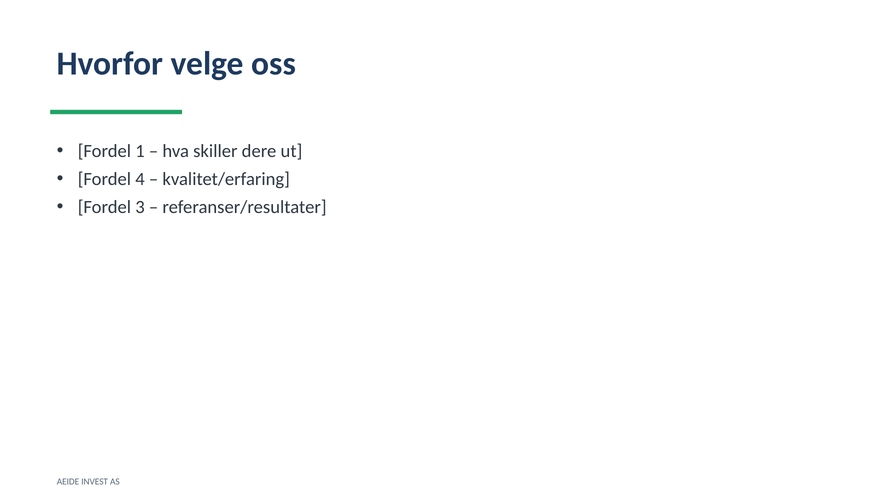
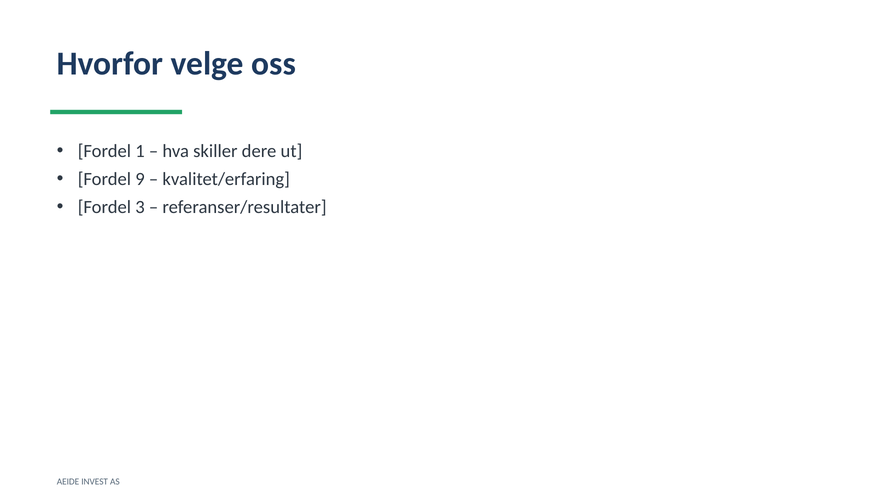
4: 4 -> 9
